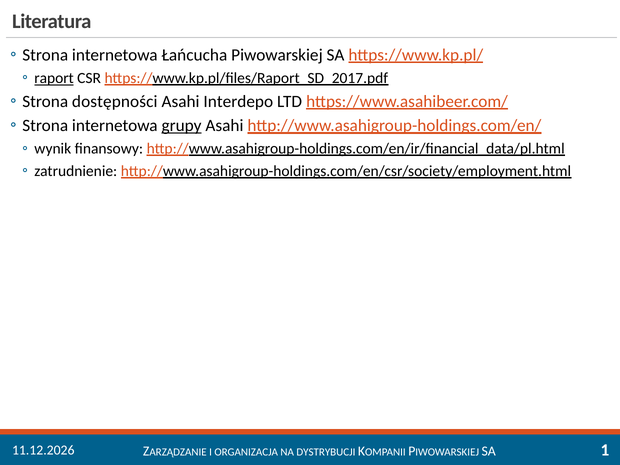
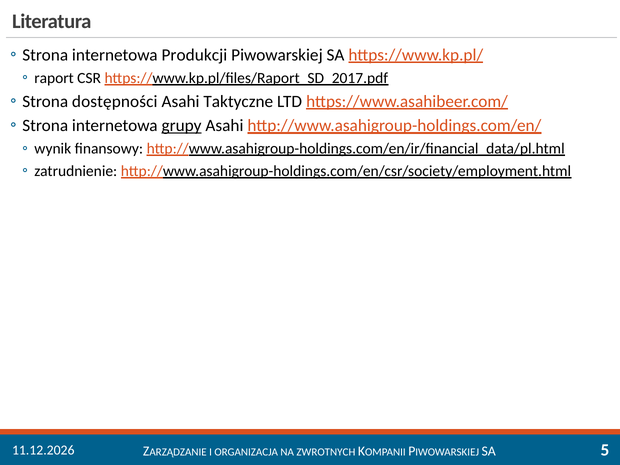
Łańcucha: Łańcucha -> Produkcji
raport underline: present -> none
Interdepo: Interdepo -> Taktyczne
1: 1 -> 5
DYSTRYBUCJI: DYSTRYBUCJI -> ZWROTNYCH
